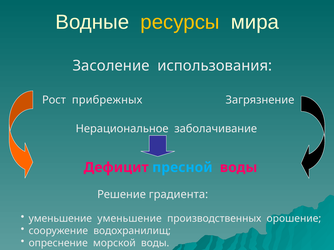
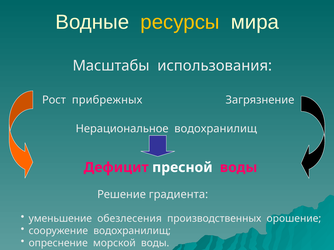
Засоление: Засоление -> Масштабы
Нерациональное заболачивание: заболачивание -> водохранилищ
пресной colour: light blue -> white
уменьшение уменьшение: уменьшение -> обезлесения
